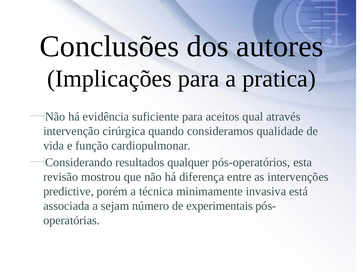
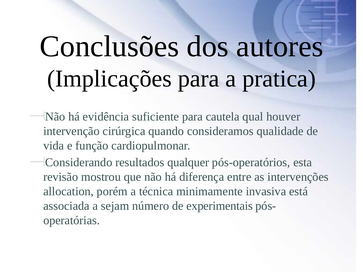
aceitos: aceitos -> cautela
através: através -> houver
predictive: predictive -> allocation
